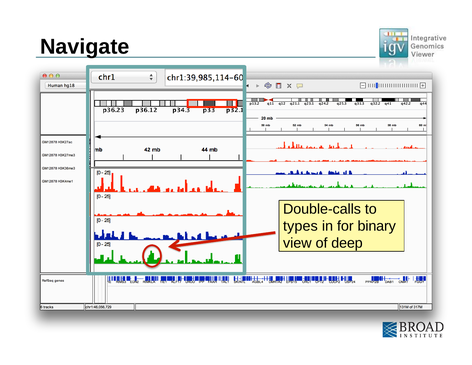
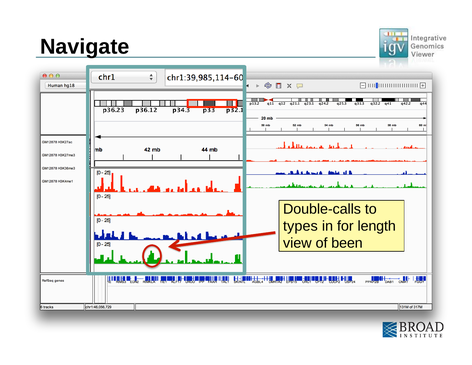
binary: binary -> length
deep: deep -> been
